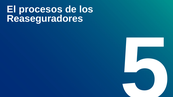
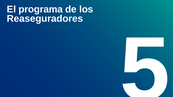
procesos: procesos -> programa
